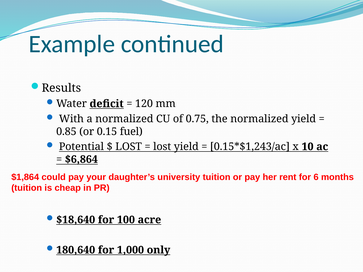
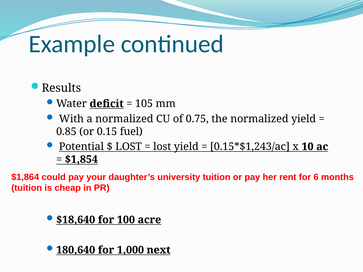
120: 120 -> 105
$6,864: $6,864 -> $1,854
only: only -> next
